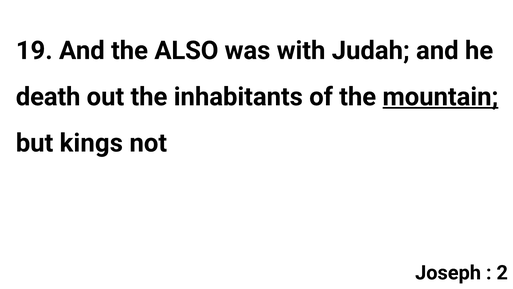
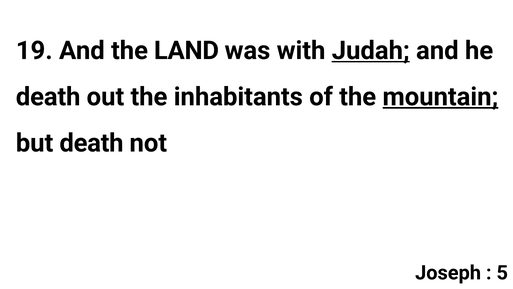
ALSO: ALSO -> LAND
Judah underline: none -> present
but kings: kings -> death
2: 2 -> 5
